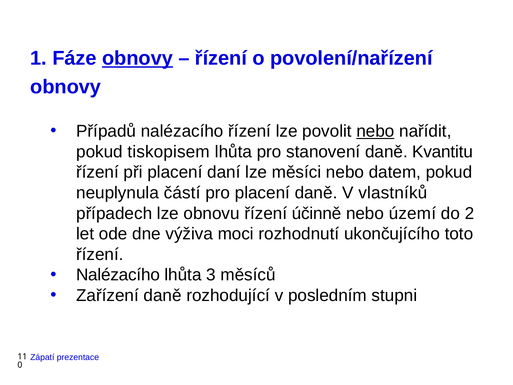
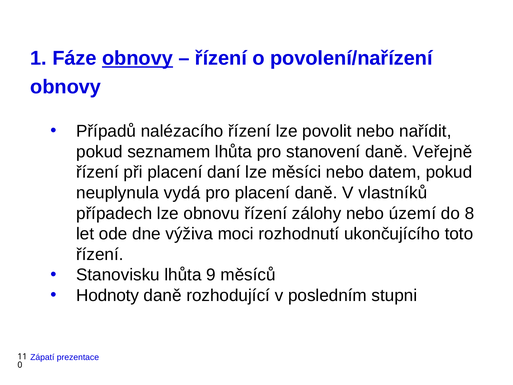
nebo at (375, 131) underline: present -> none
tiskopisem: tiskopisem -> seznamem
Kvantitu: Kvantitu -> Veřejně
částí: částí -> vydá
účinně: účinně -> zálohy
2: 2 -> 8
Nalézacího at (118, 275): Nalézacího -> Stanovisku
3: 3 -> 9
Zařízení: Zařízení -> Hodnoty
